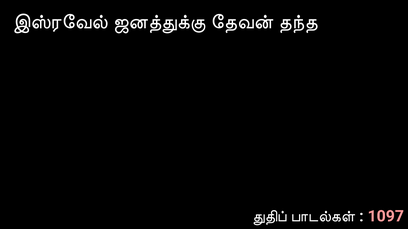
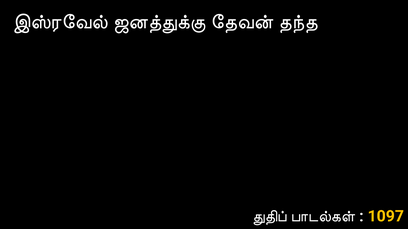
1097 colour: pink -> yellow
